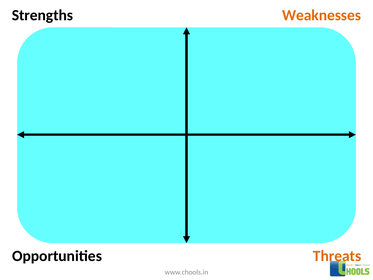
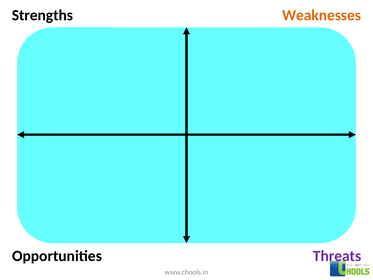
Threats colour: orange -> purple
